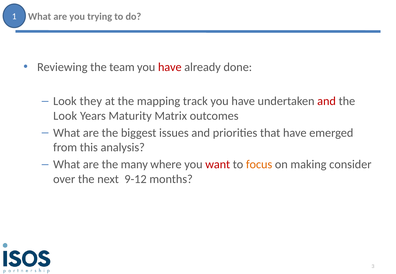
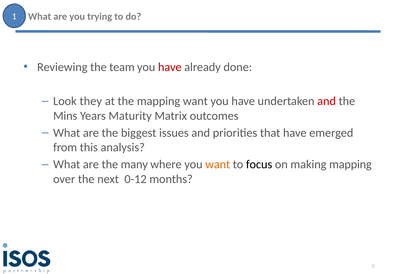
mapping track: track -> want
Look at (65, 116): Look -> Mins
want at (218, 165) colour: red -> orange
focus colour: orange -> black
making consider: consider -> mapping
9-12: 9-12 -> 0-12
